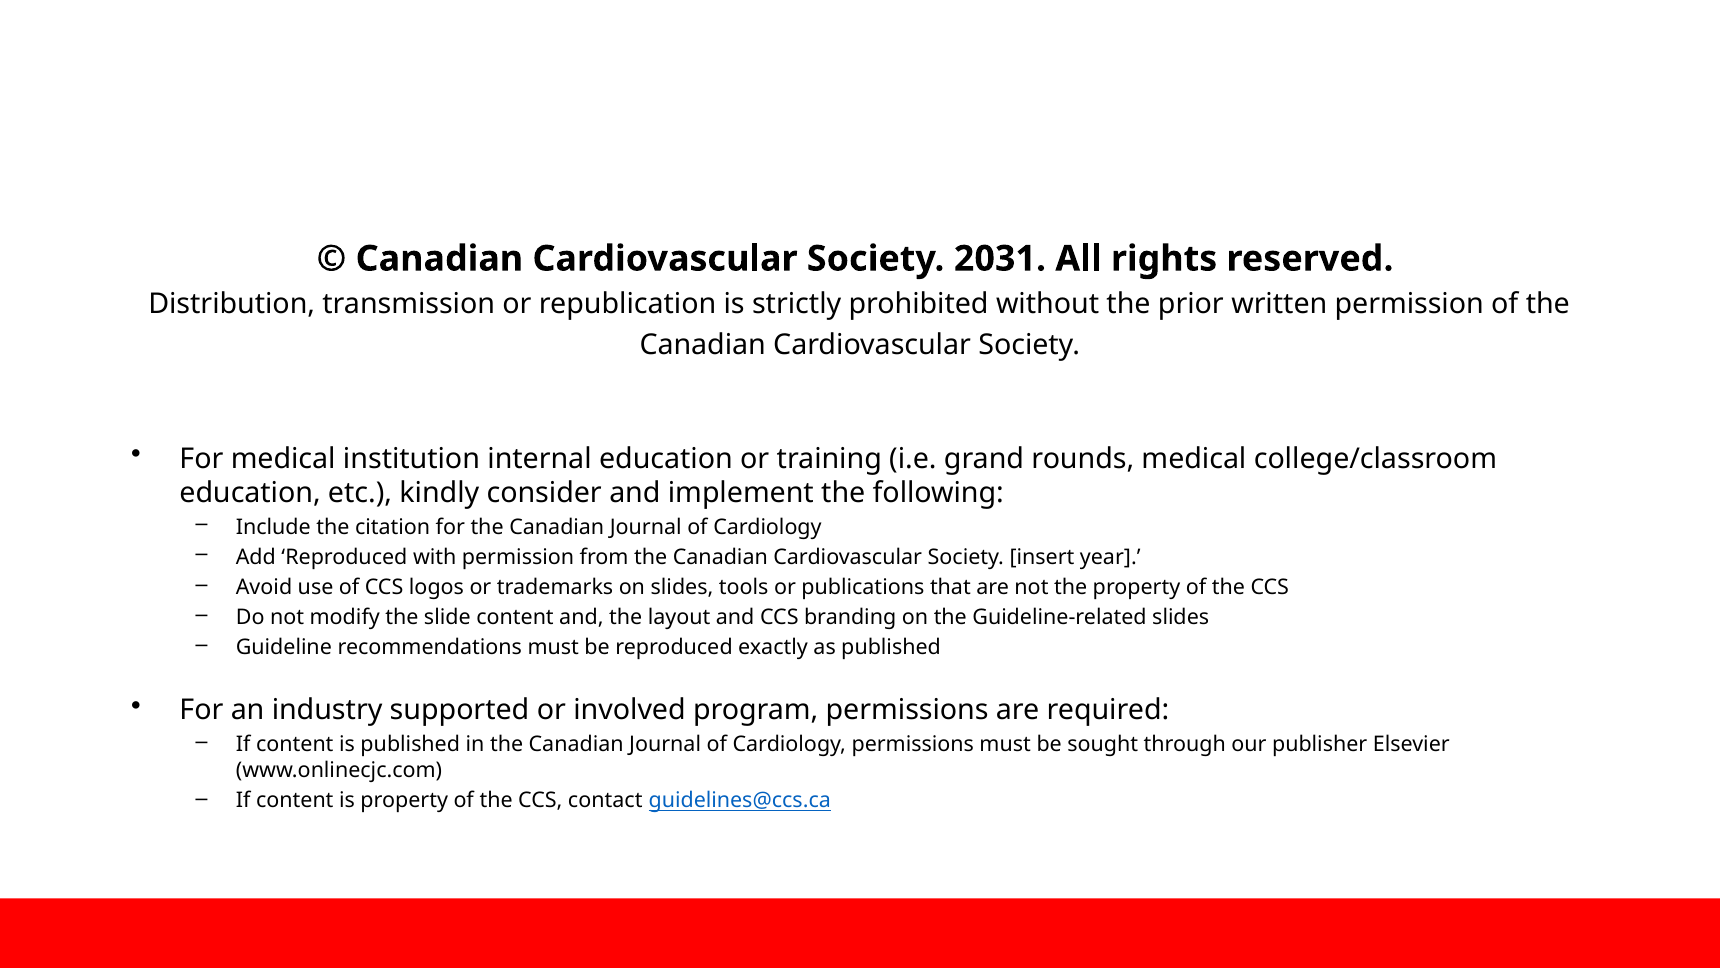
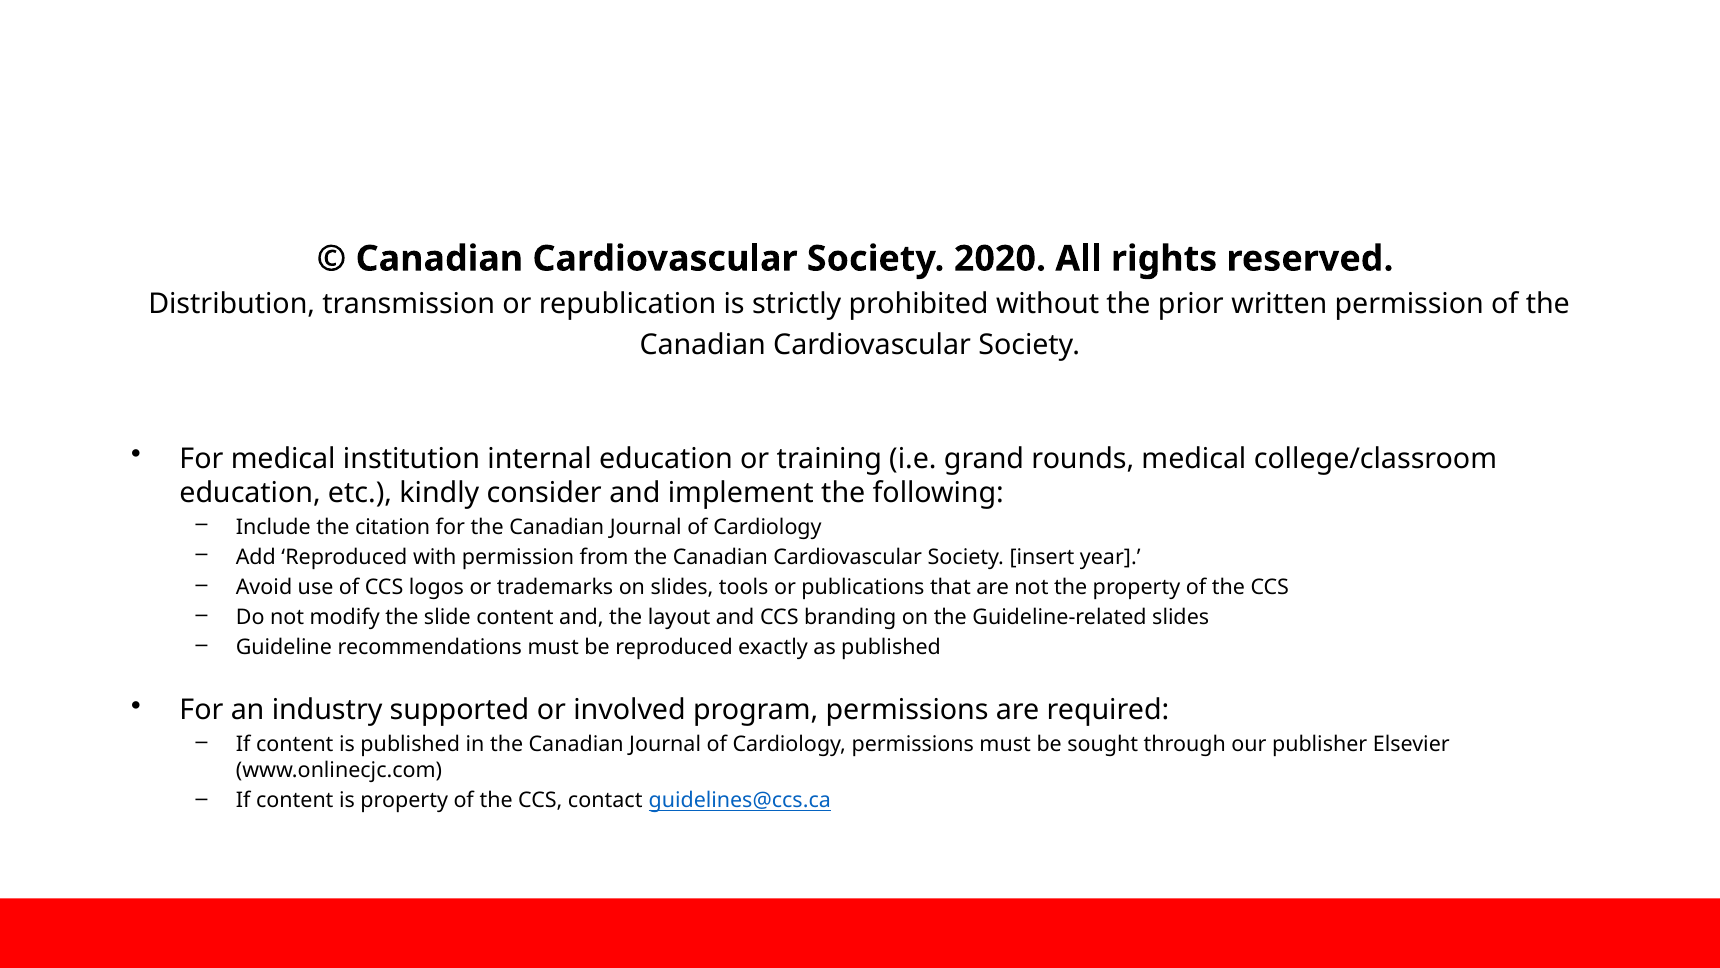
2031: 2031 -> 2020
